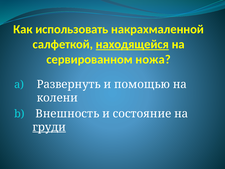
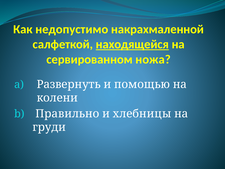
использовать: использовать -> недопустимо
Внешность: Внешность -> Правильно
состояние: состояние -> хлебницы
груди underline: present -> none
